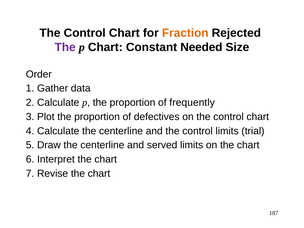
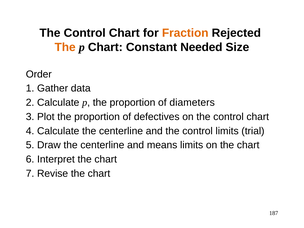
The at (65, 47) colour: purple -> orange
frequently: frequently -> diameters
served: served -> means
